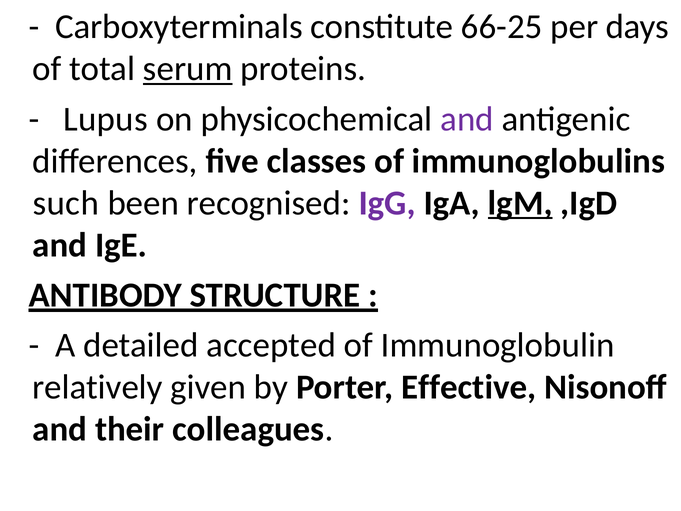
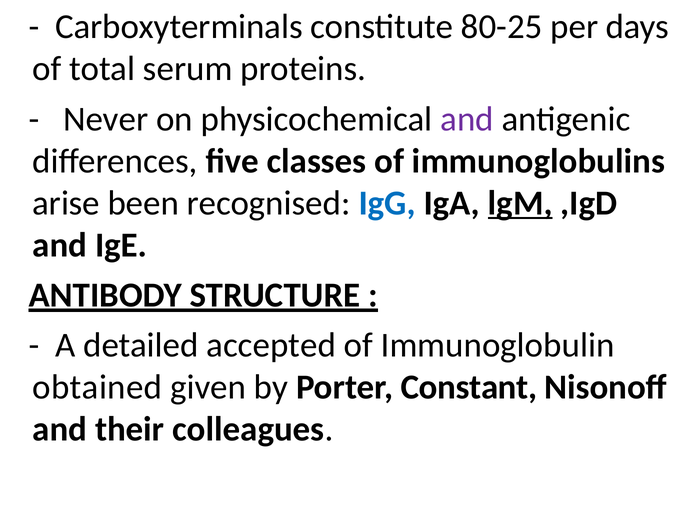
66-25: 66-25 -> 80-25
serum underline: present -> none
Lupus: Lupus -> Never
such: such -> arise
IgG colour: purple -> blue
relatively: relatively -> obtained
Effective: Effective -> Constant
